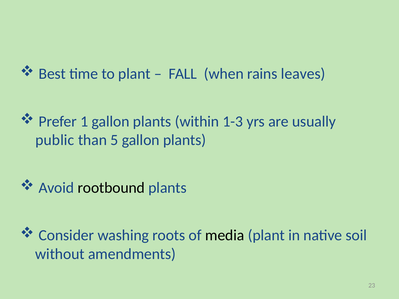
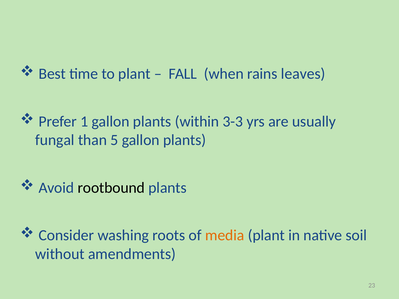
1-3: 1-3 -> 3-3
public: public -> fungal
media colour: black -> orange
